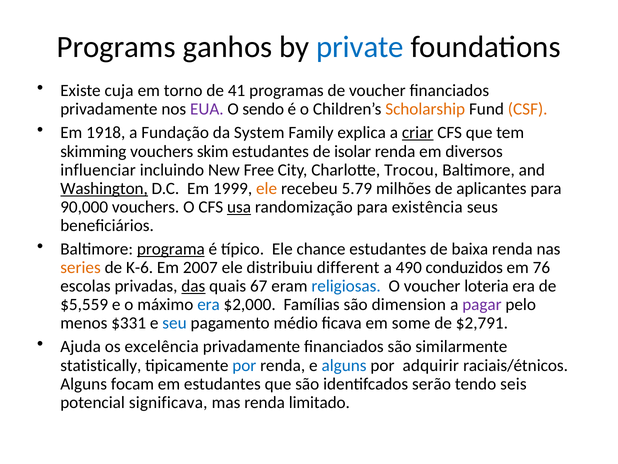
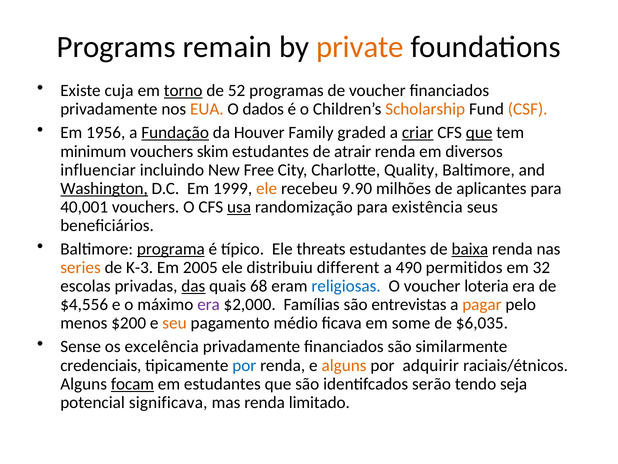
ganhos: ganhos -> remain
private colour: blue -> orange
torno underline: none -> present
41: 41 -> 52
EUA colour: purple -> orange
sendo: sendo -> dados
1918: 1918 -> 1956
Fundação underline: none -> present
System: System -> Houver
explica: explica -> graded
que at (479, 133) underline: none -> present
skimming: skimming -> minimum
isolar: isolar -> atrair
Trocou: Trocou -> Quality
5.79: 5.79 -> 9.90
90,000: 90,000 -> 40,001
chance: chance -> threats
baixa underline: none -> present
K-6: K-6 -> K-3
2007: 2007 -> 2005
conduzidos: conduzidos -> permitidos
76: 76 -> 32
67: 67 -> 68
$5,559: $5,559 -> $4,556
era at (209, 304) colour: blue -> purple
dimension: dimension -> entrevistas
pagar colour: purple -> orange
$331: $331 -> $200
seu colour: blue -> orange
$2,791: $2,791 -> $6,035
Ajuda: Ajuda -> Sense
statistically: statistically -> credenciais
alguns at (344, 365) colour: blue -> orange
focam underline: none -> present
seis: seis -> seja
